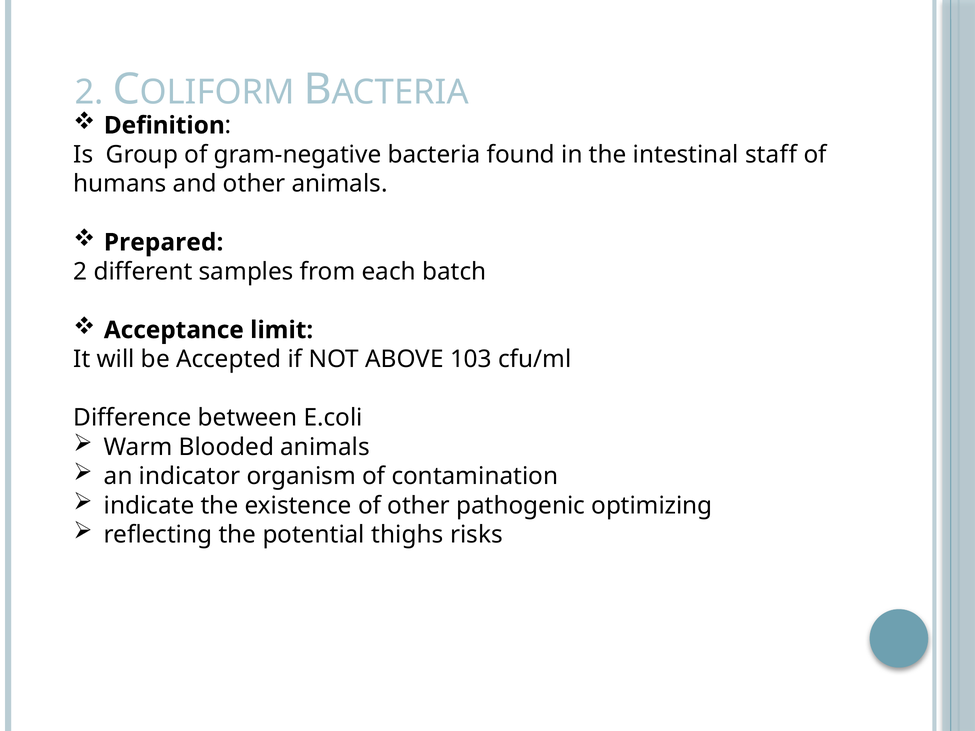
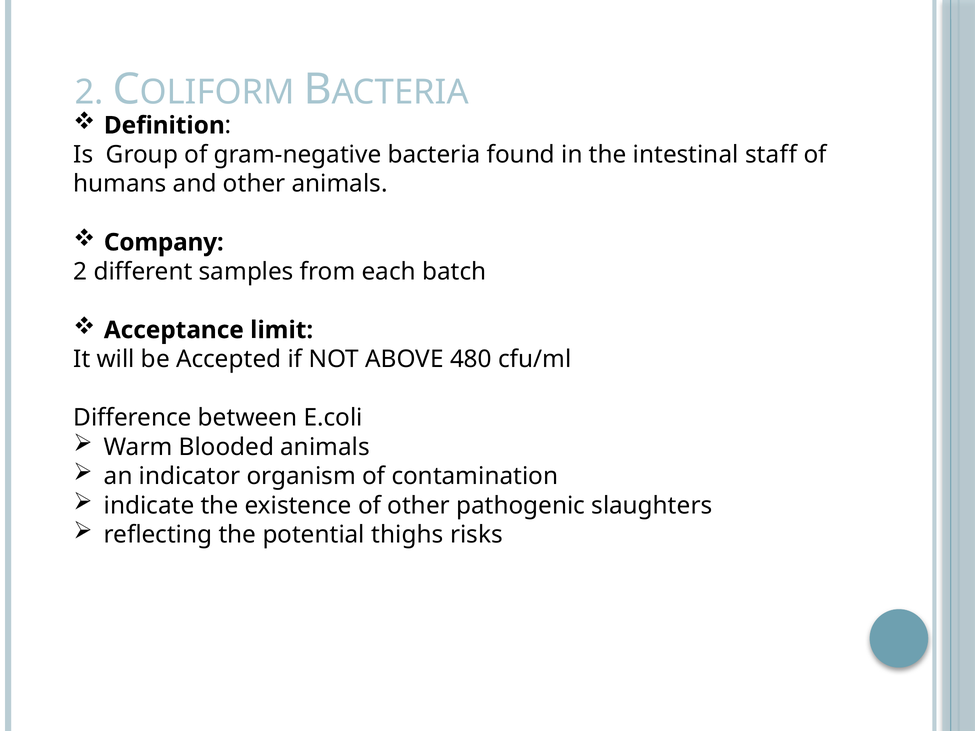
Prepared: Prepared -> Company
103: 103 -> 480
optimizing: optimizing -> slaughters
